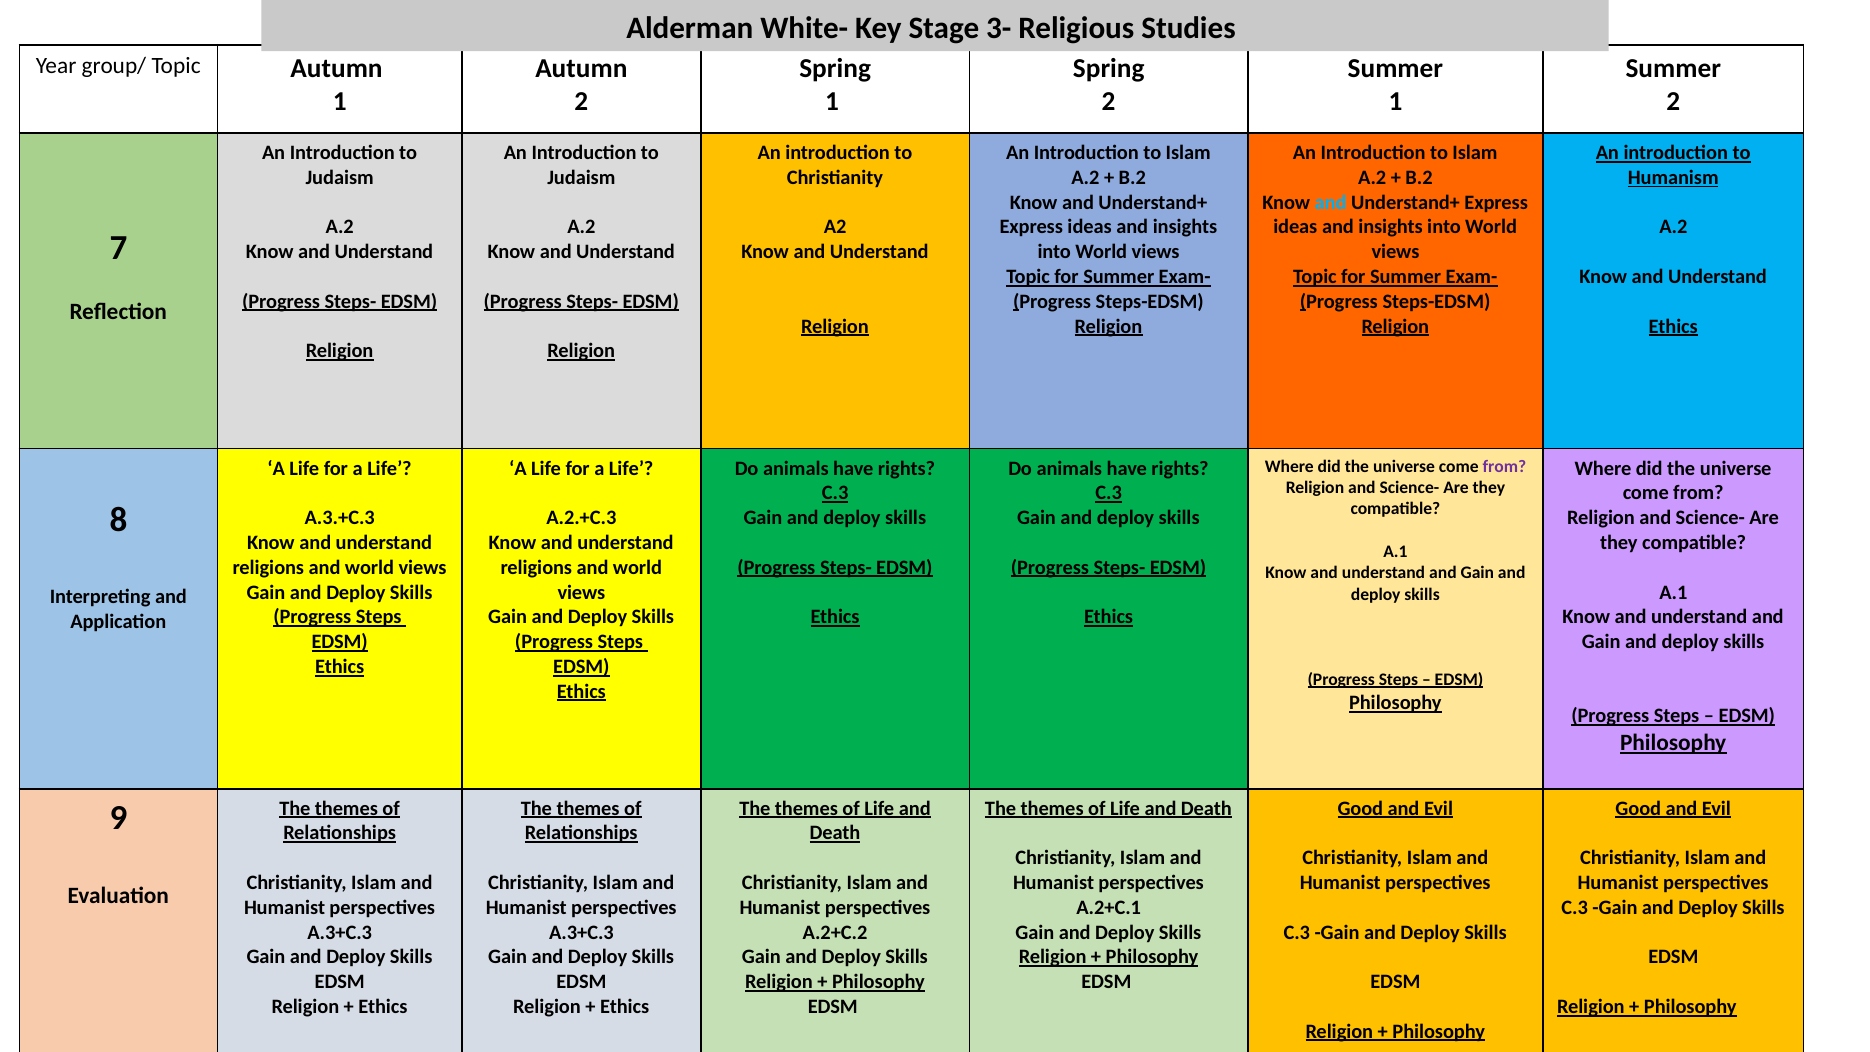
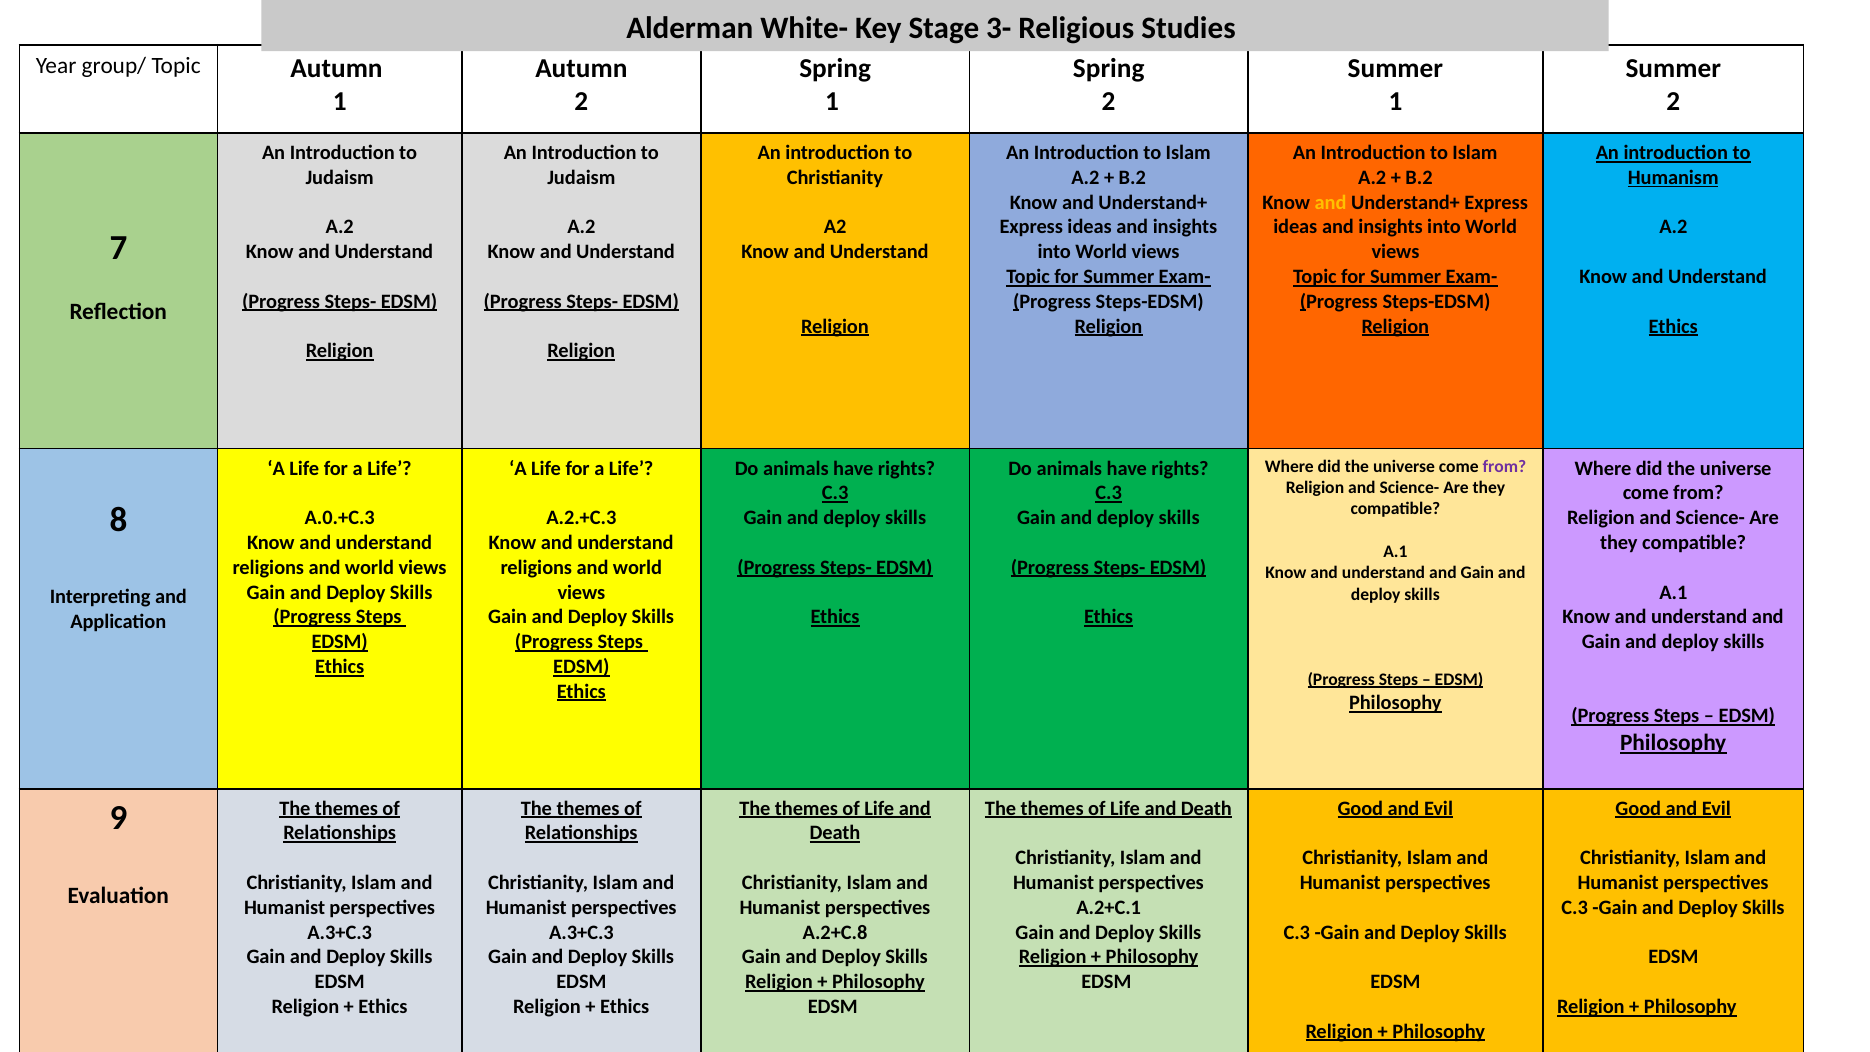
and at (1331, 202) colour: light blue -> yellow
A.3.+C.3: A.3.+C.3 -> A.0.+C.3
A.2+C.2: A.2+C.2 -> A.2+C.8
